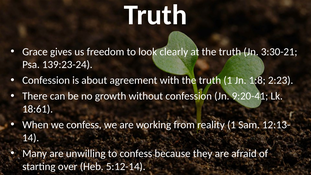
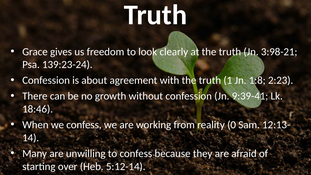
3:30-21: 3:30-21 -> 3:98-21
9:20-41: 9:20-41 -> 9:39-41
18:61: 18:61 -> 18:46
reality 1: 1 -> 0
